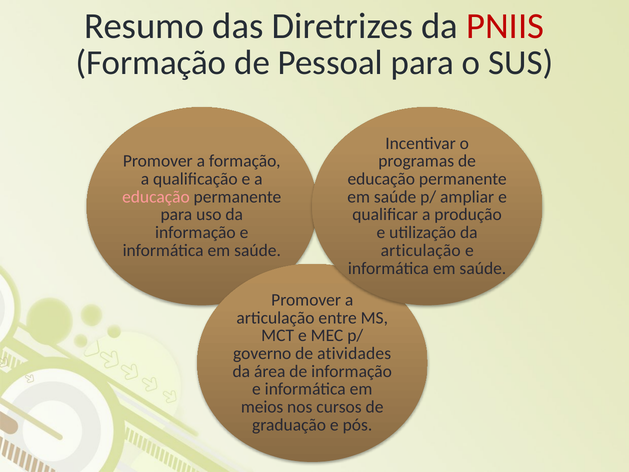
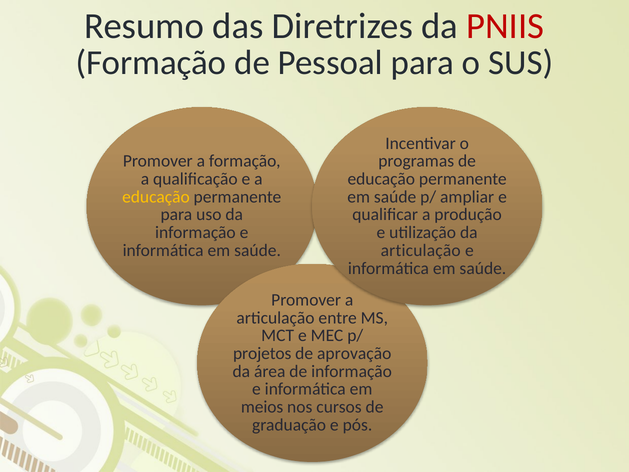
educação at (156, 197) colour: pink -> yellow
governo: governo -> projetos
atividades: atividades -> aprovação
